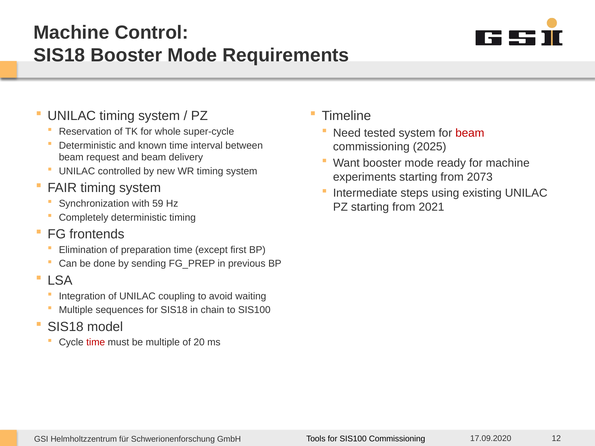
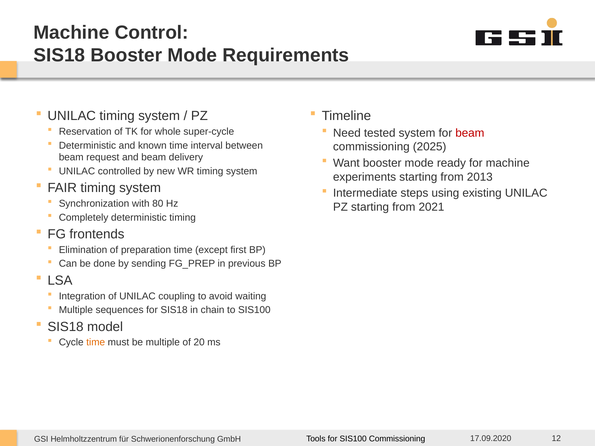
2073: 2073 -> 2013
59: 59 -> 80
time at (96, 343) colour: red -> orange
